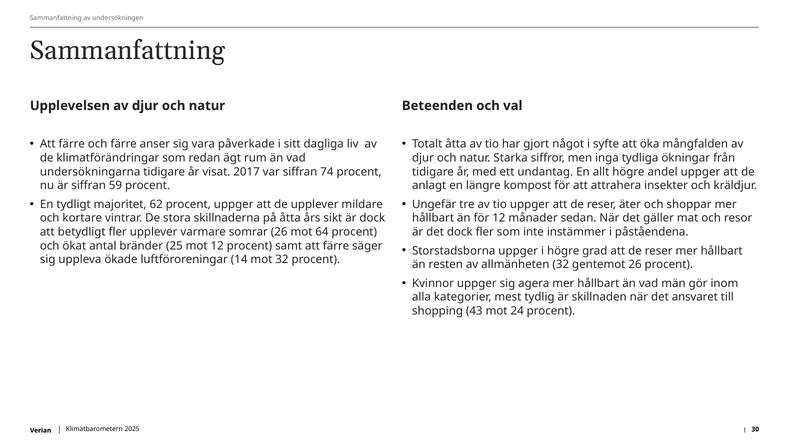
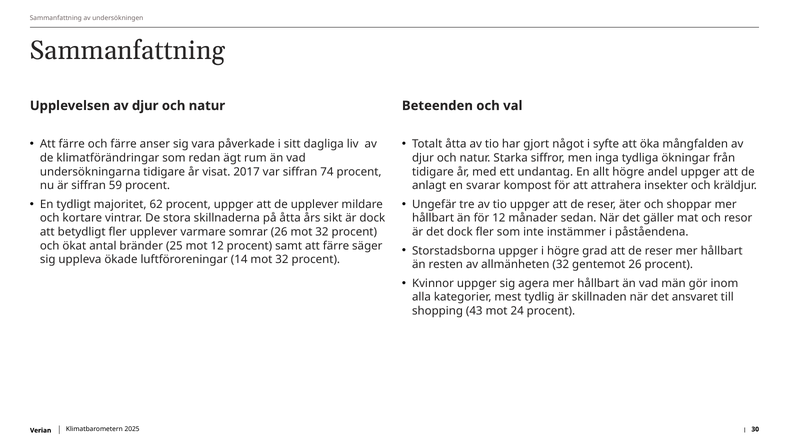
längre: längre -> svarar
26 mot 64: 64 -> 32
